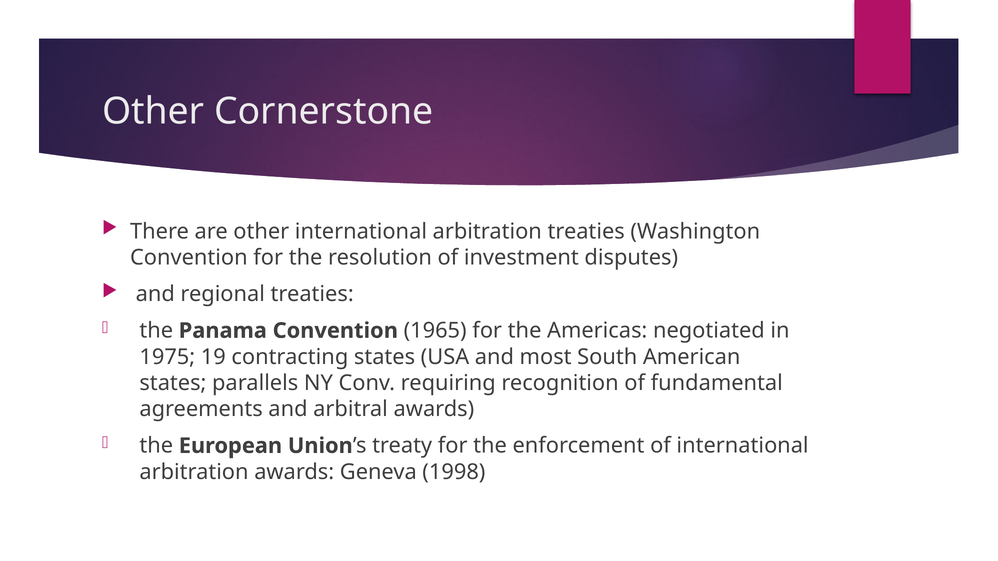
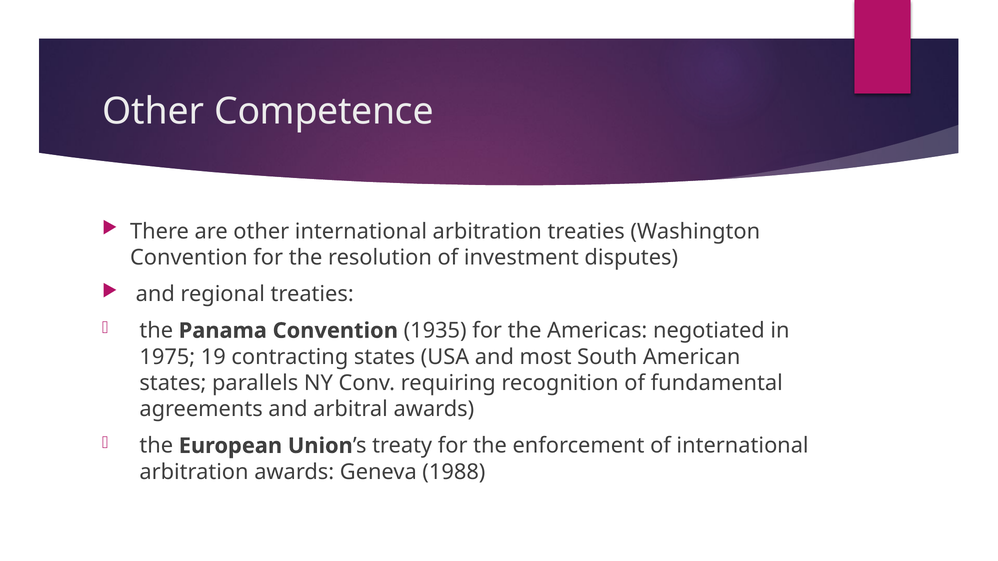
Cornerstone: Cornerstone -> Competence
1965: 1965 -> 1935
1998: 1998 -> 1988
